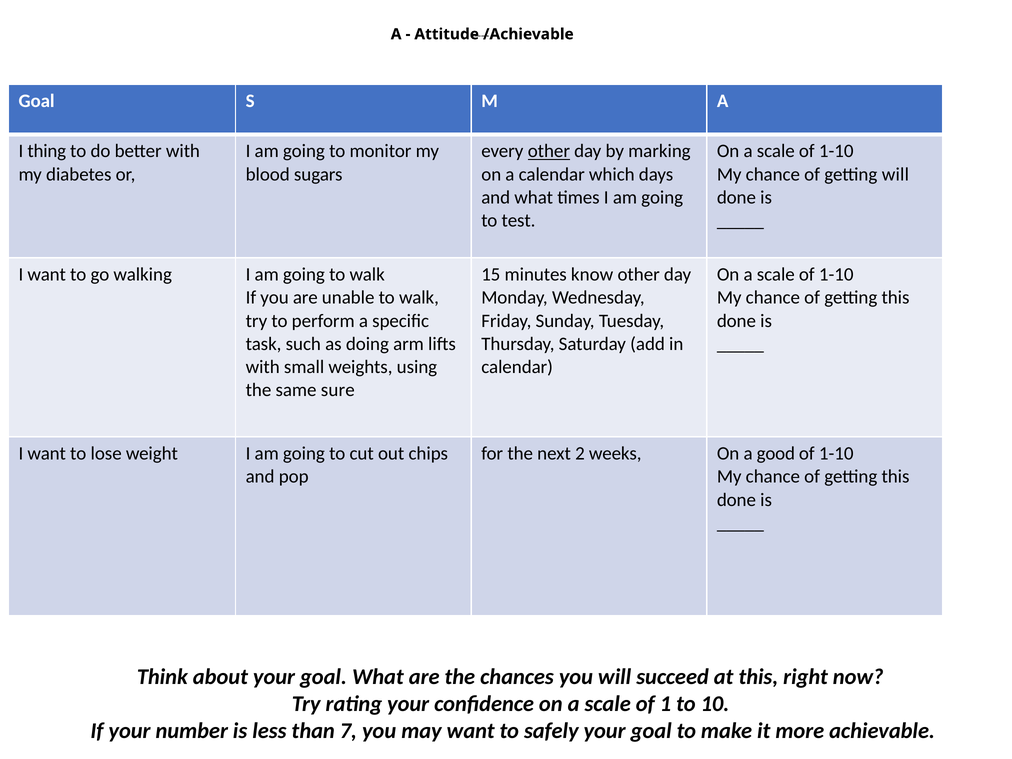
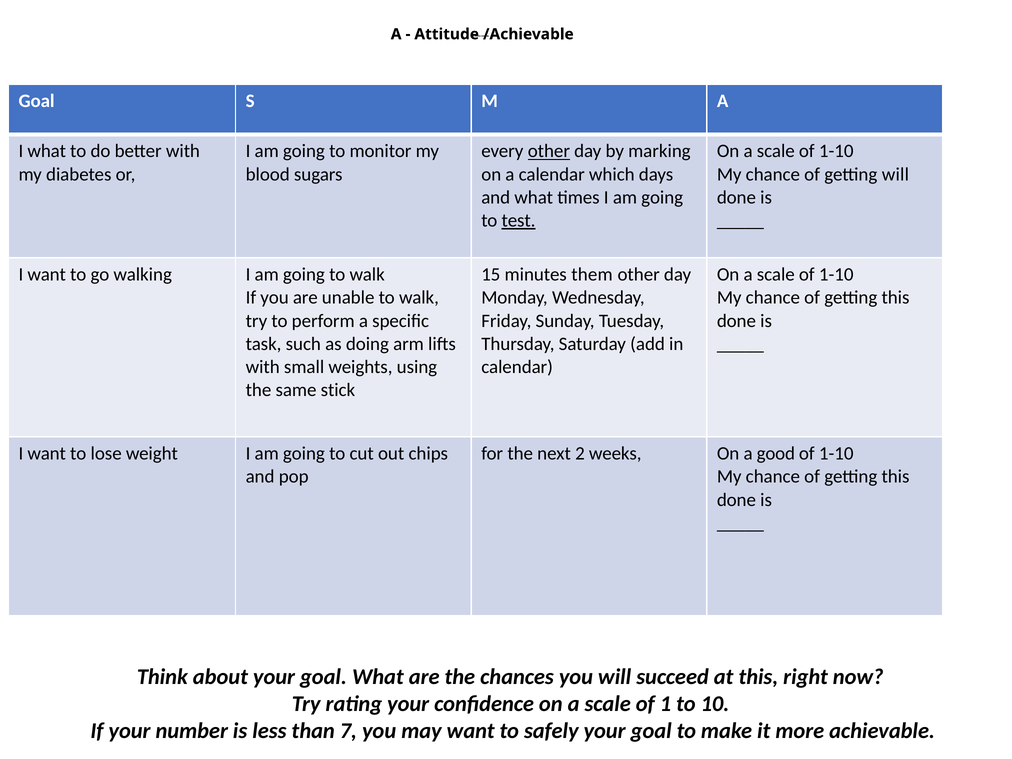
I thing: thing -> what
test underline: none -> present
know: know -> them
sure: sure -> stick
